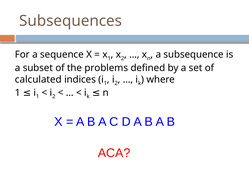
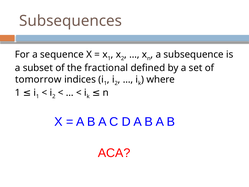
problems: problems -> fractional
calculated: calculated -> tomorrow
